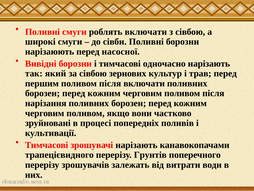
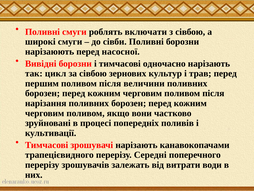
який: який -> цикл
після включати: включати -> величини
Грунтів: Грунтів -> Середні
